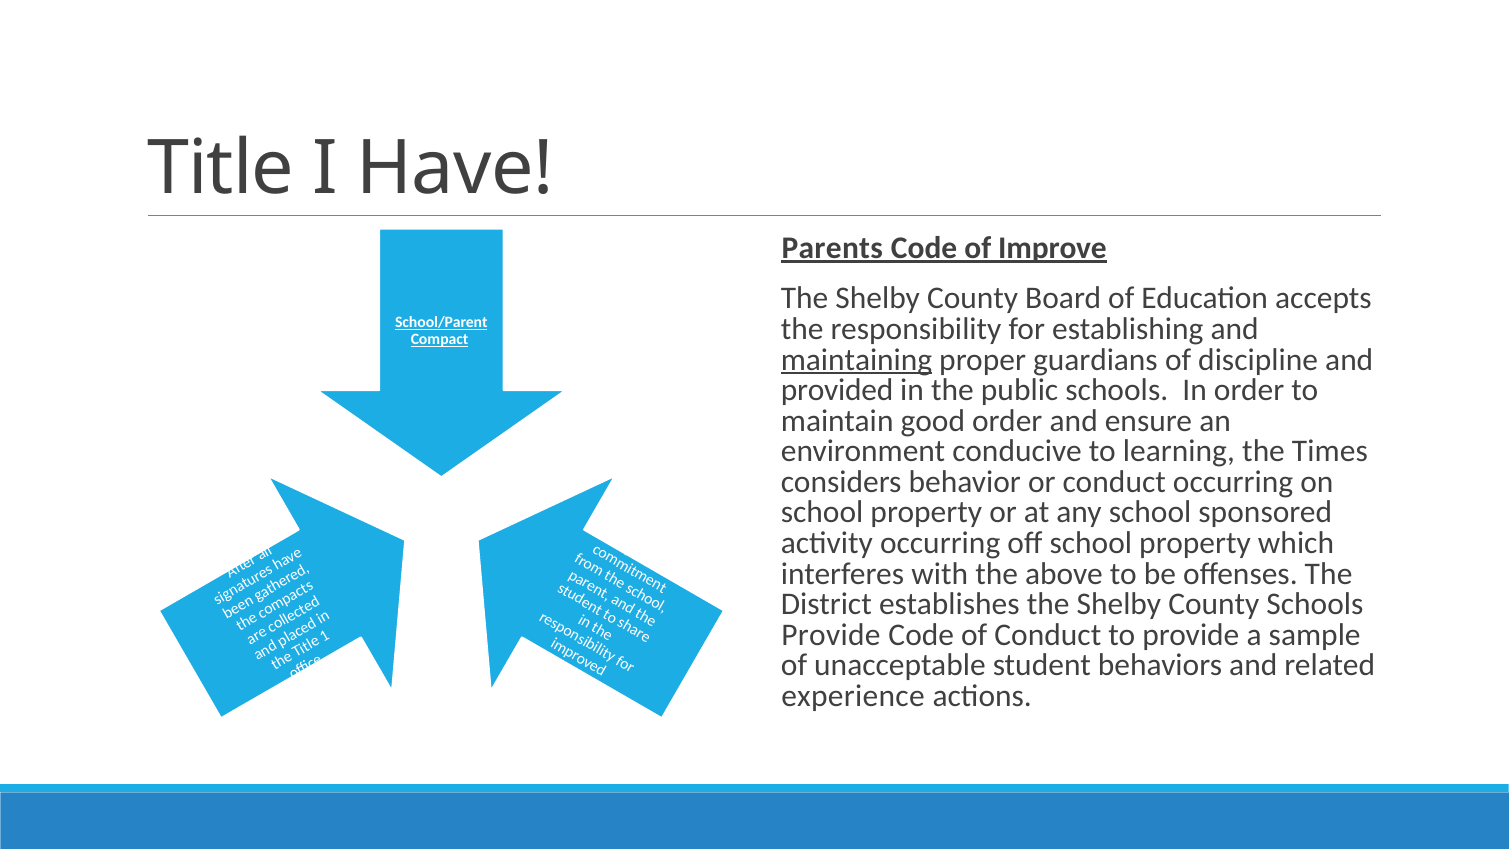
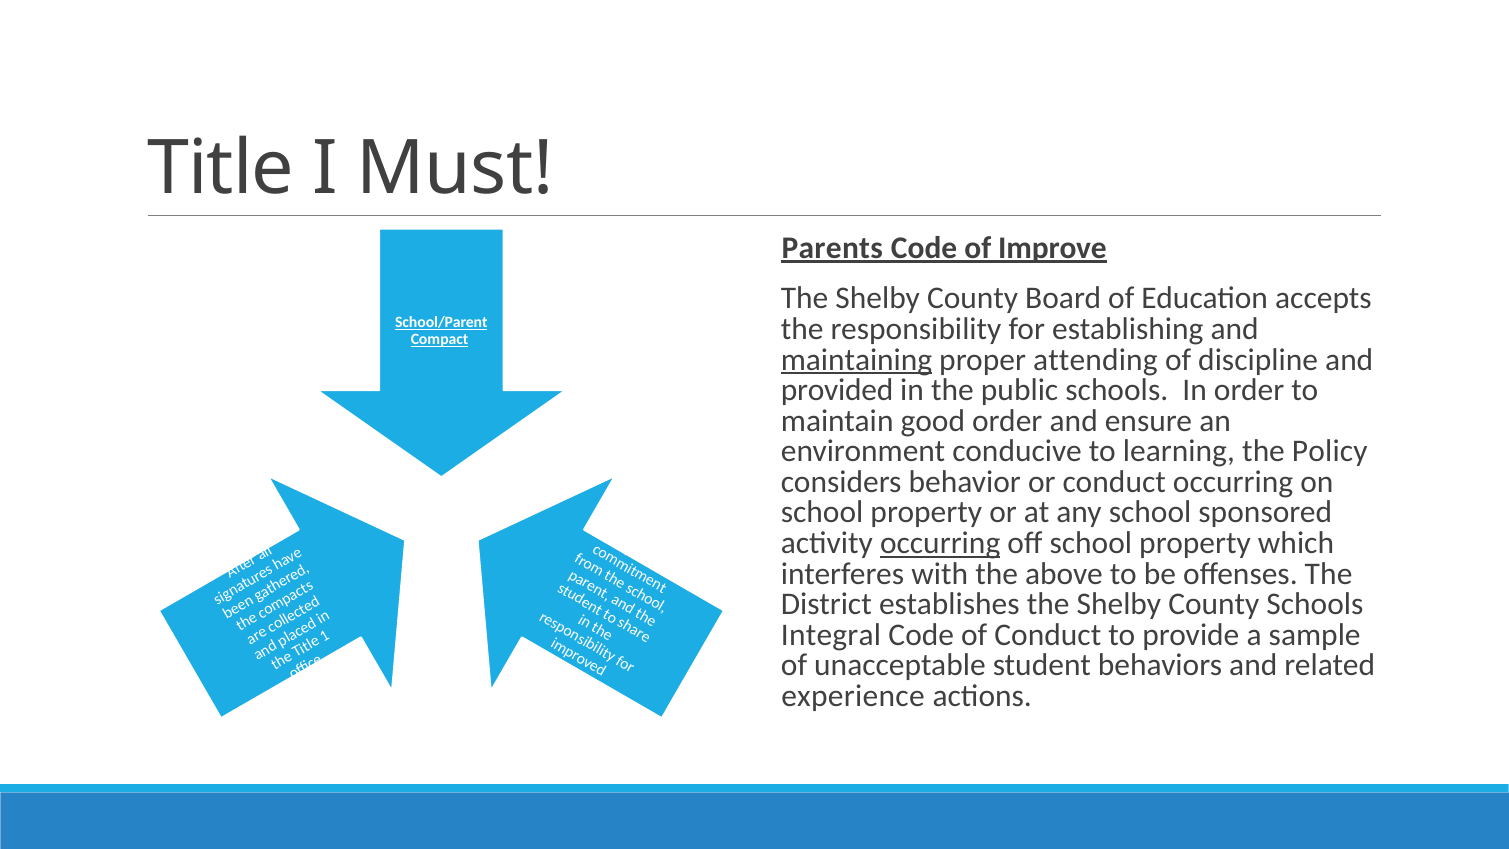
Have: Have -> Must
guardians: guardians -> attending
Times: Times -> Policy
occurring at (940, 543) underline: none -> present
Provide at (831, 635): Provide -> Integral
